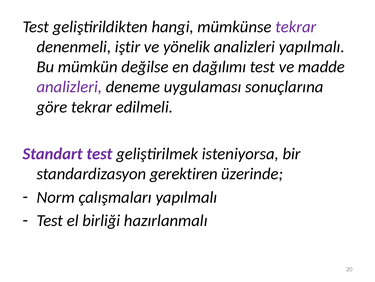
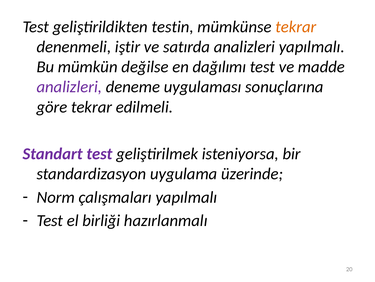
hangi: hangi -> testin
tekrar at (296, 27) colour: purple -> orange
yönelik: yönelik -> satırda
gerektiren: gerektiren -> uygulama
